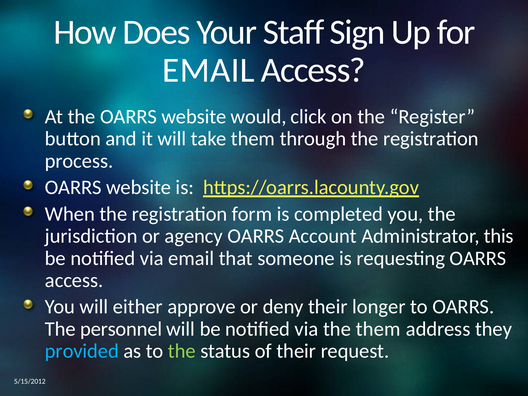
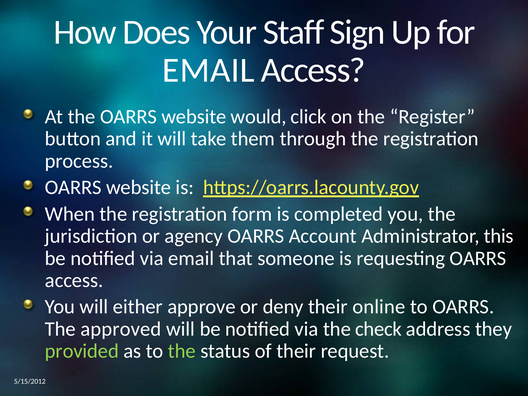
longer: longer -> online
personnel: personnel -> approved
the them: them -> check
provided colour: light blue -> light green
